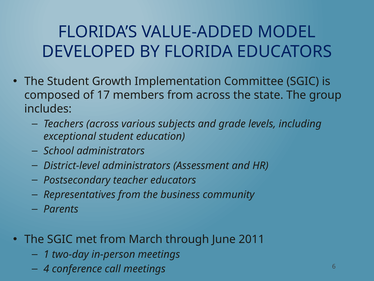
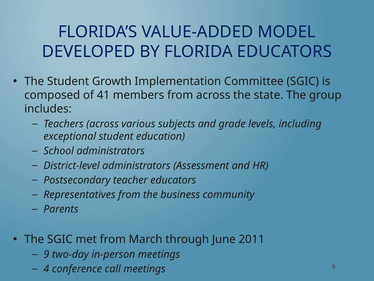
17: 17 -> 41
1: 1 -> 9
